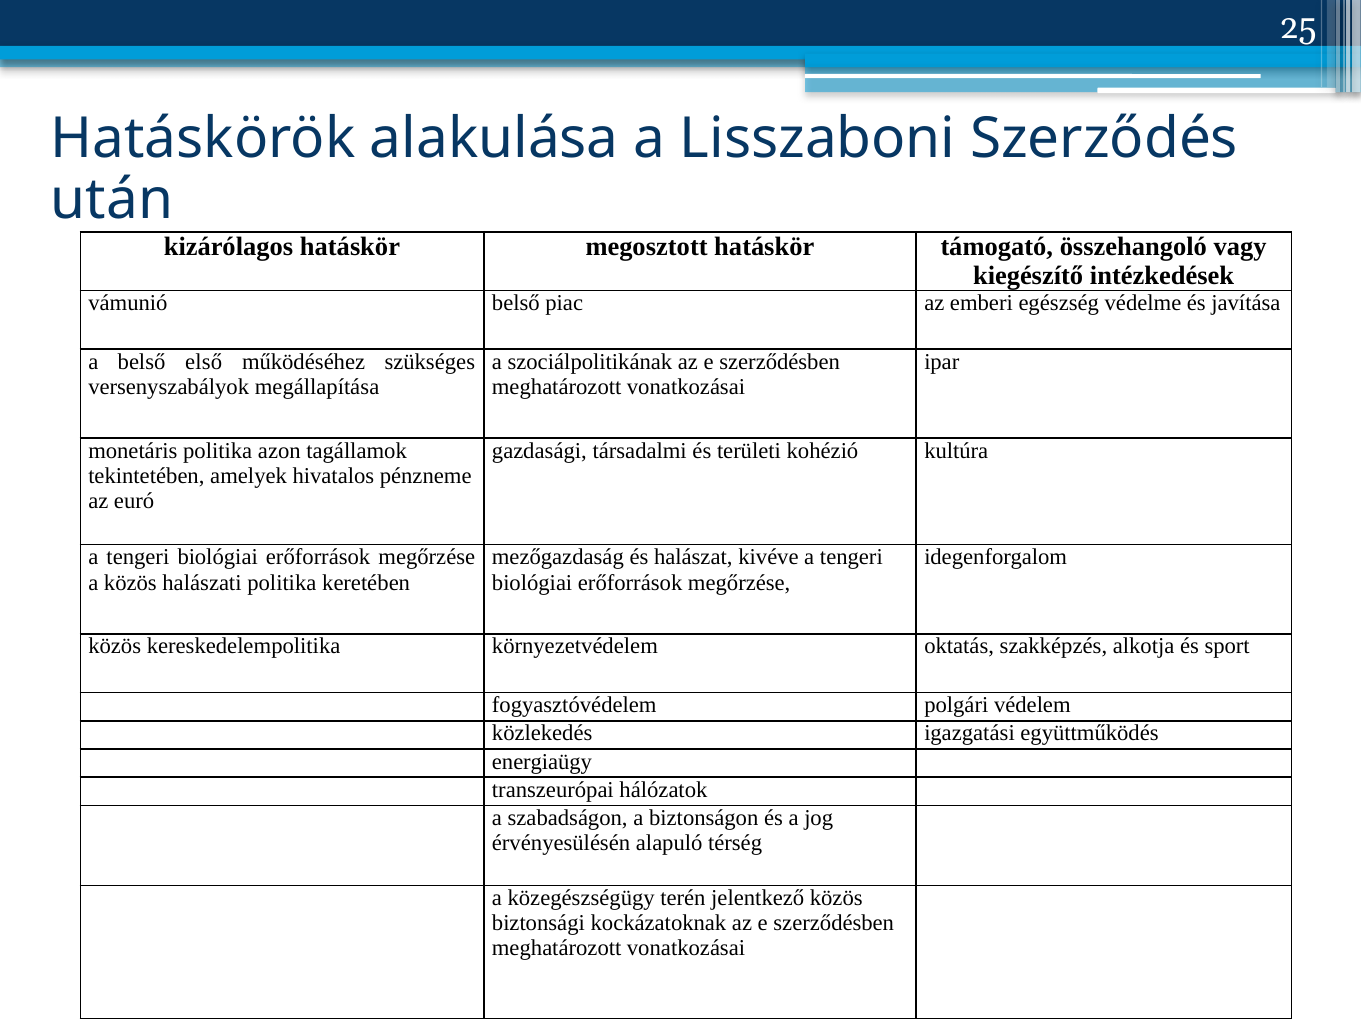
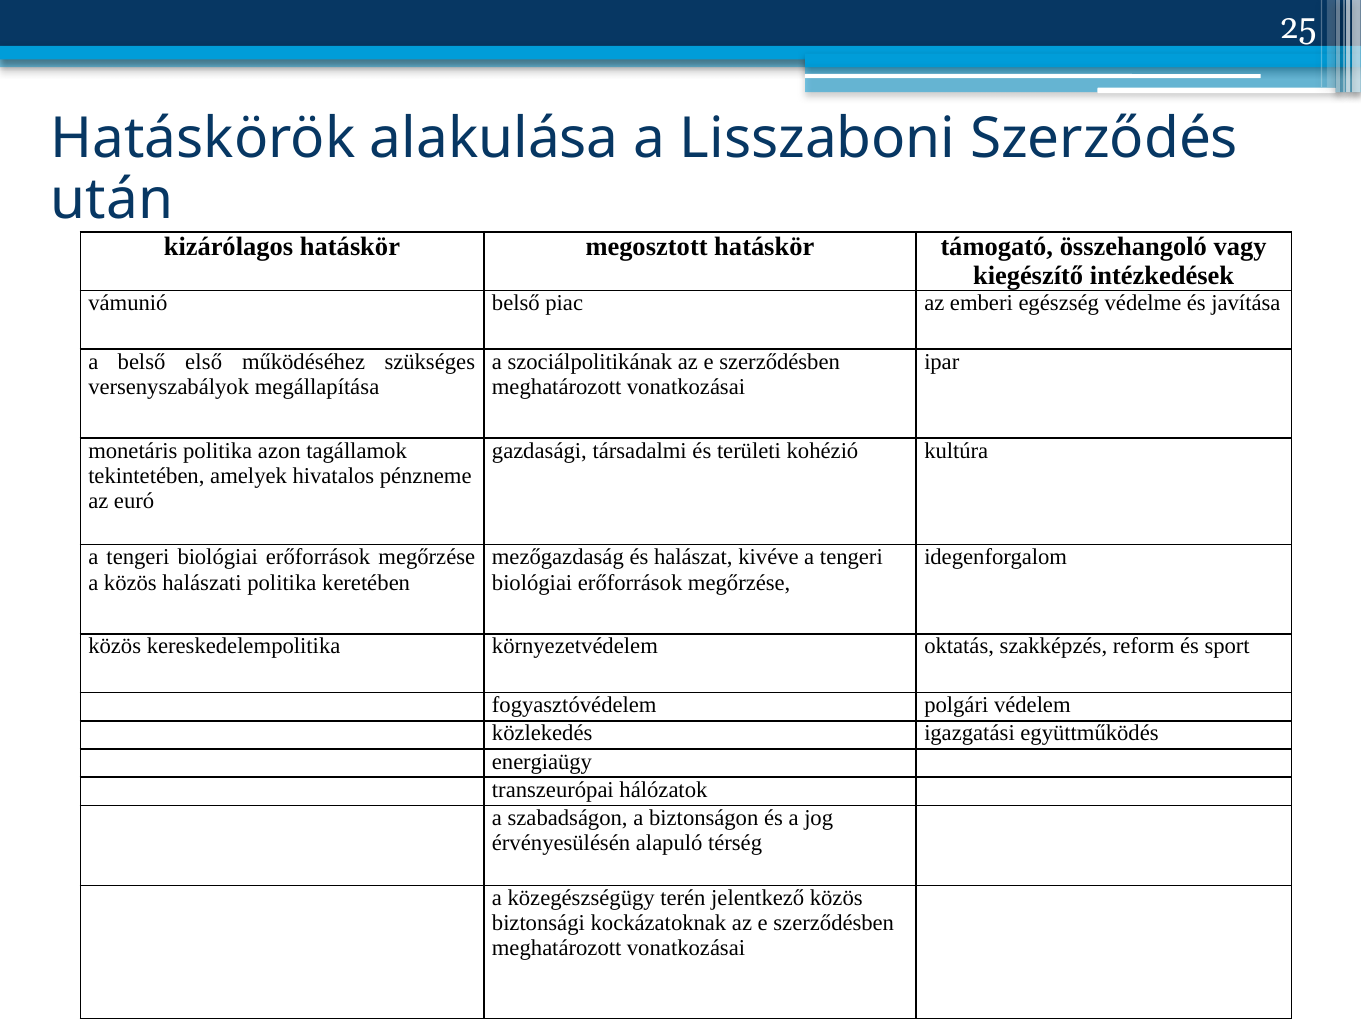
alkotja: alkotja -> reform
